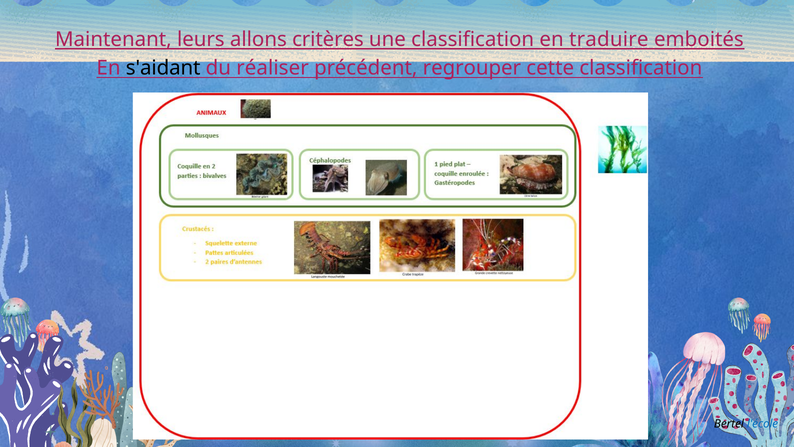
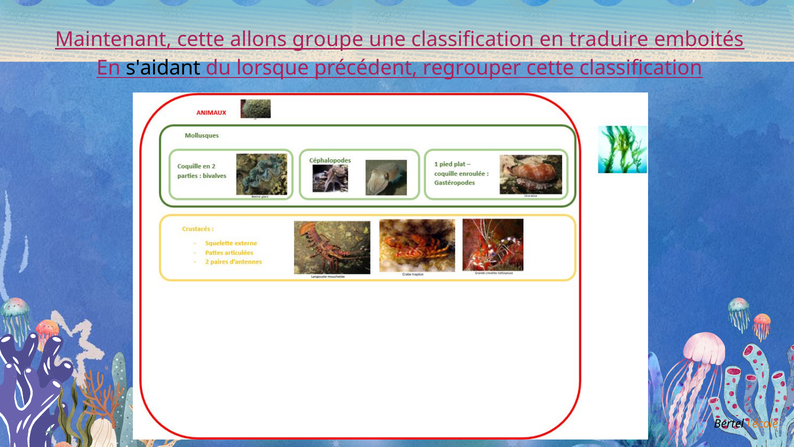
Maintenant leurs: leurs -> cette
critères: critères -> groupe
réaliser: réaliser -> lorsque
l'école colour: blue -> orange
